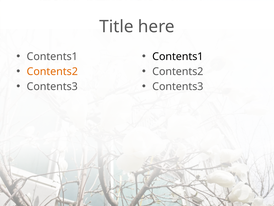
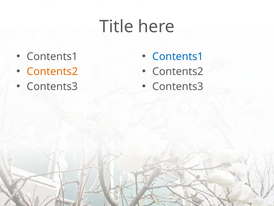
Contents1 at (178, 56) colour: black -> blue
